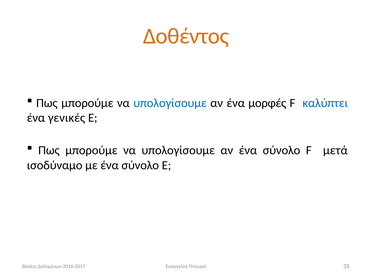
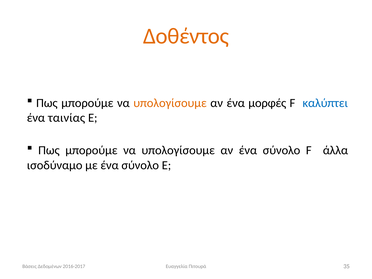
υπολογίσουμε at (170, 103) colour: blue -> orange
γενικές: γενικές -> ταινίας
μετά: μετά -> άλλα
